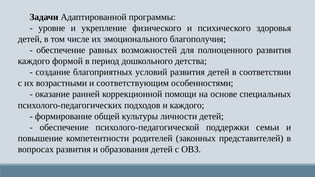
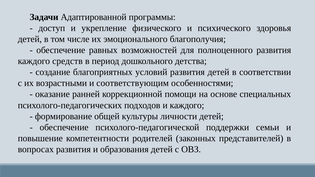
уровне: уровне -> доступ
формой: формой -> средств
